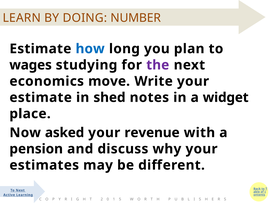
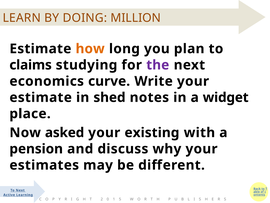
NUMBER: NUMBER -> MILLION
how colour: blue -> orange
wages: wages -> claims
move: move -> curve
revenue: revenue -> existing
